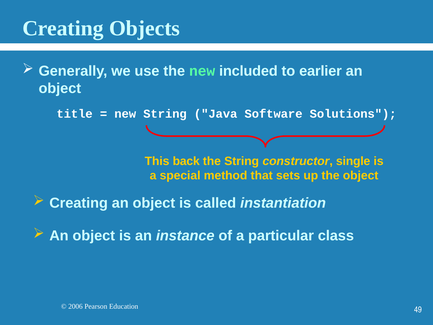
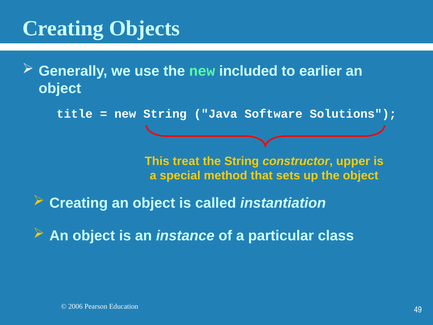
back: back -> treat
single: single -> upper
